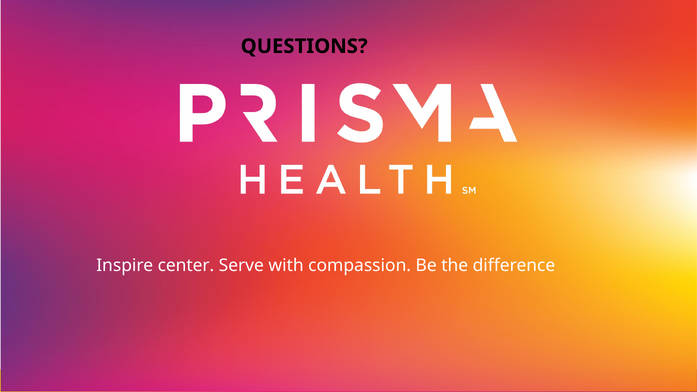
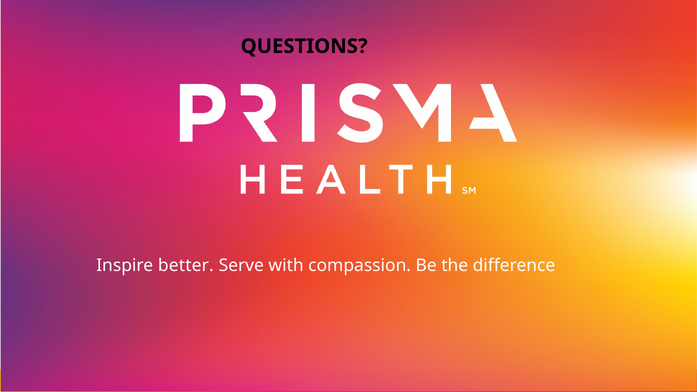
center: center -> better
